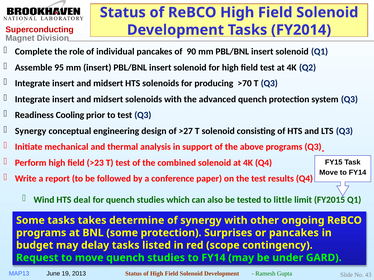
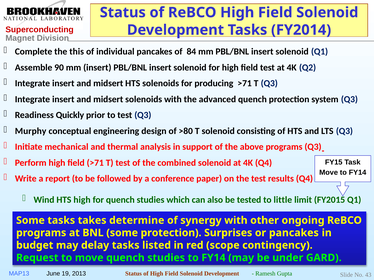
role: role -> this
90: 90 -> 84
95: 95 -> 90
producing >70: >70 -> >71
Cooling: Cooling -> Quickly
Synergy at (31, 131): Synergy -> Murphy
>27: >27 -> >80
field >23: >23 -> >71
HTS deal: deal -> high
